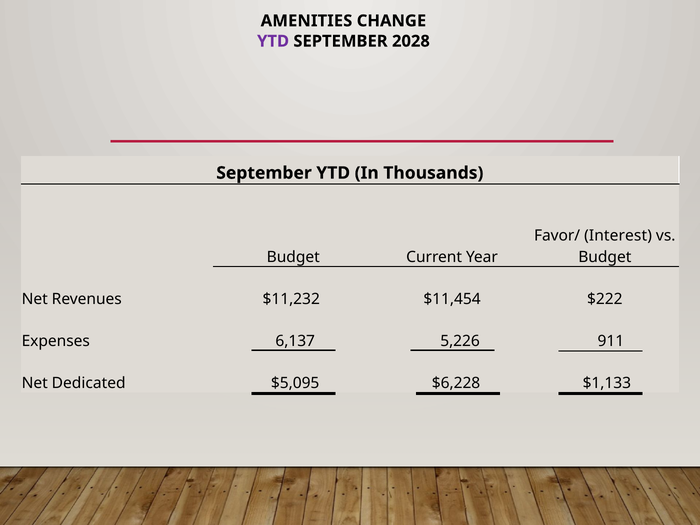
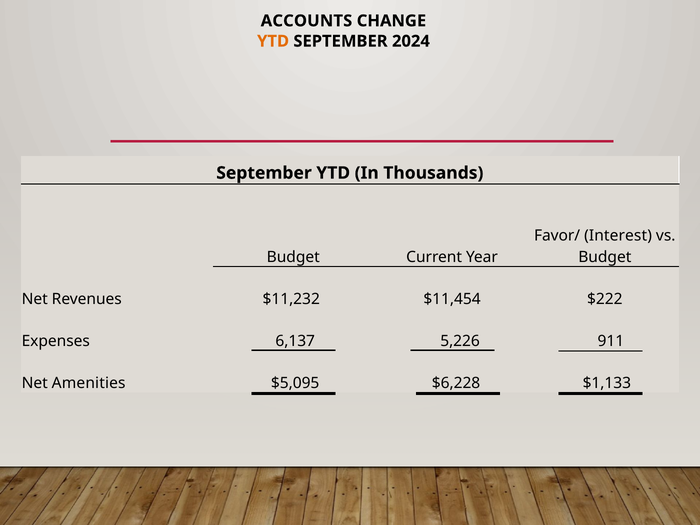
AMENITIES: AMENITIES -> ACCOUNTS
YTD at (273, 41) colour: purple -> orange
2028: 2028 -> 2024
Dedicated: Dedicated -> Amenities
